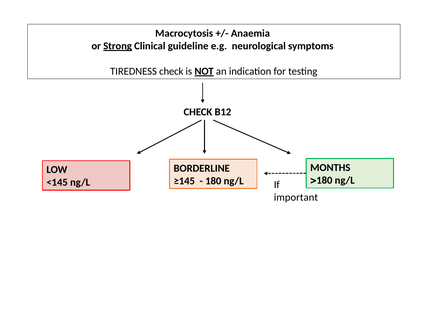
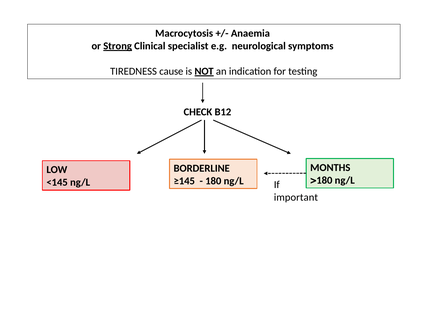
guideline: guideline -> specialist
TIREDNESS check: check -> cause
